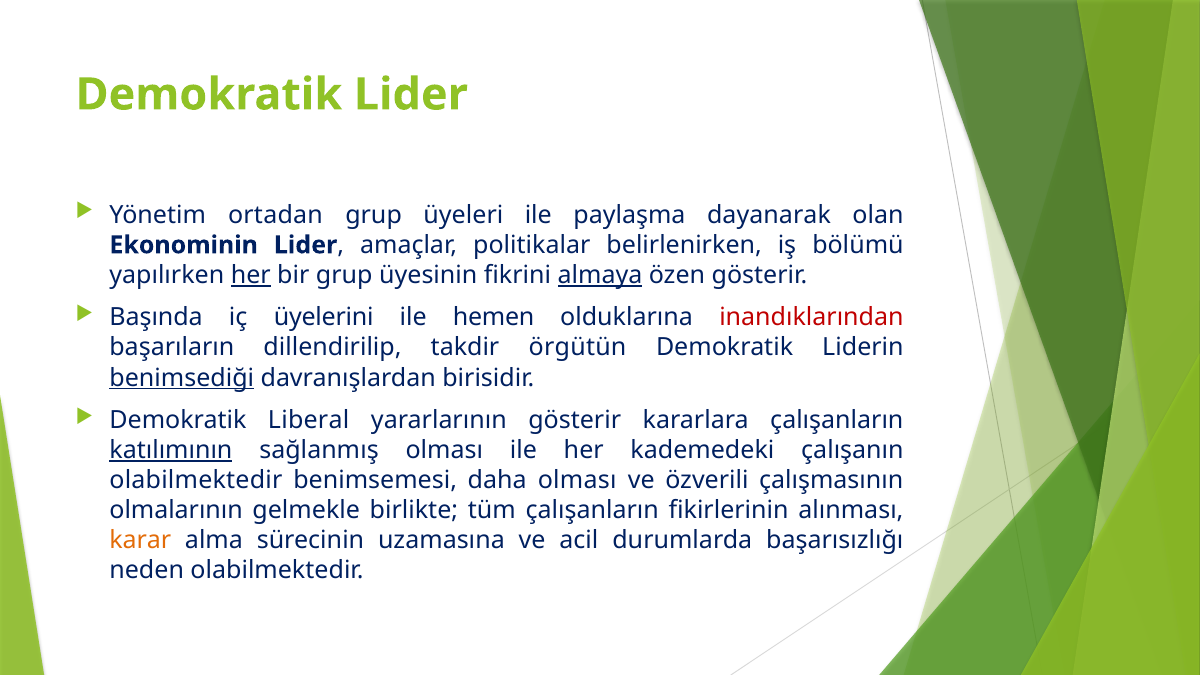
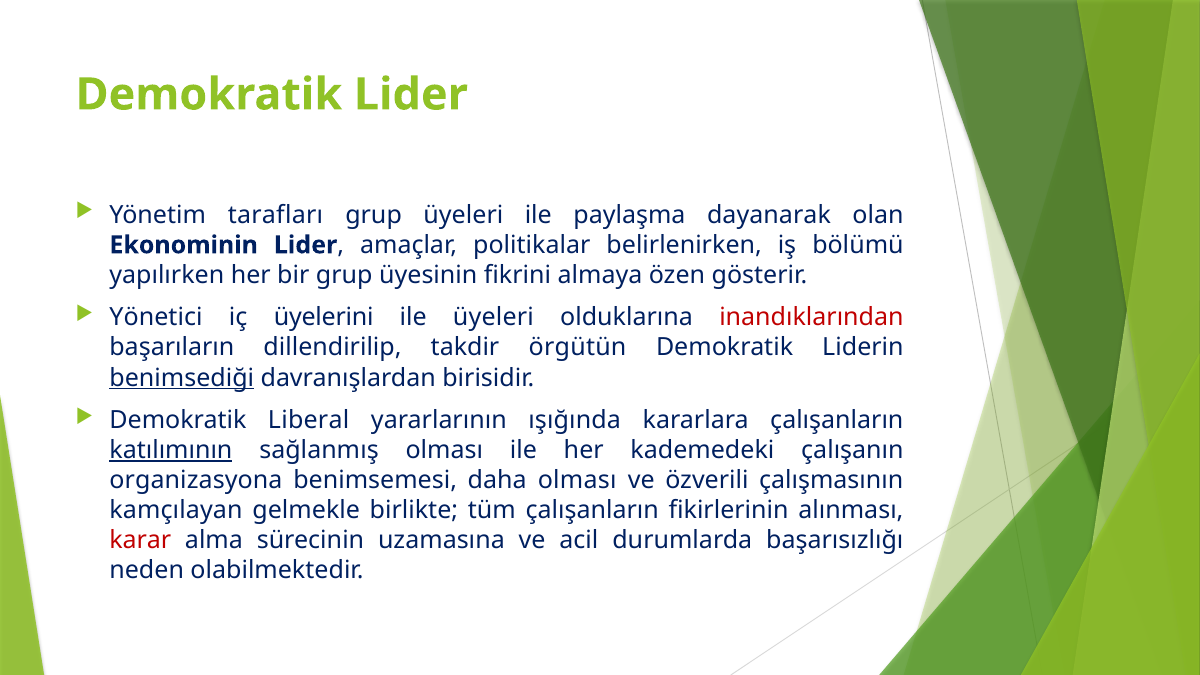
ortadan: ortadan -> tarafları
her at (251, 275) underline: present -> none
almaya underline: present -> none
Başında: Başında -> Yönetici
ile hemen: hemen -> üyeleri
yararlarının gösterir: gösterir -> ışığında
olabilmektedir at (196, 480): olabilmektedir -> organizasyona
olmalarının: olmalarının -> kamçılayan
karar colour: orange -> red
